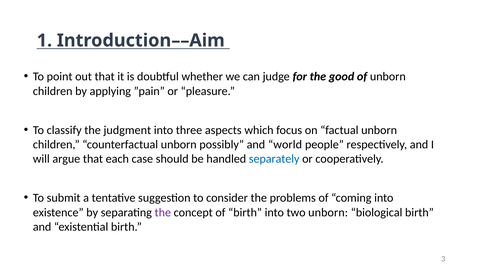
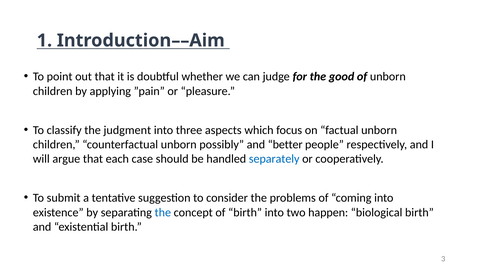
world: world -> better
the at (163, 212) colour: purple -> blue
two unborn: unborn -> happen
